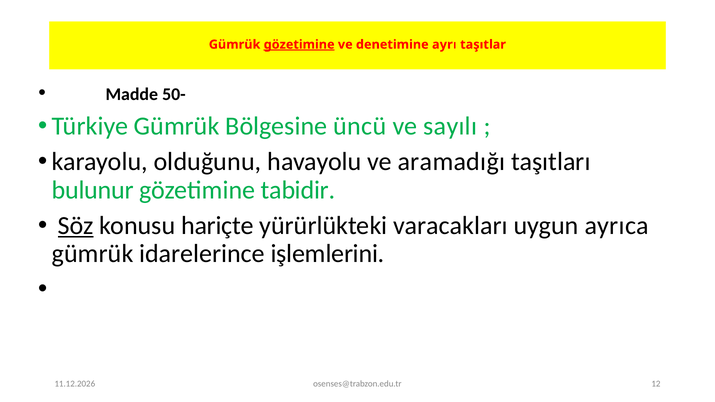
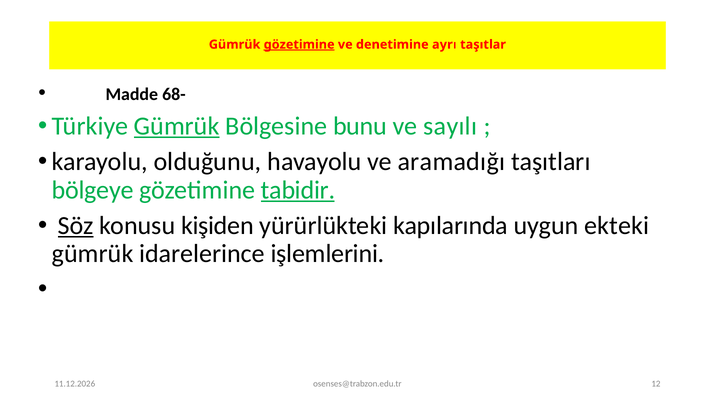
50-: 50- -> 68-
Gümrük at (177, 126) underline: none -> present
üncü: üncü -> bunu
bulunur: bulunur -> bölgeye
tabidir underline: none -> present
hariçte: hariçte -> kişiden
varacakları: varacakları -> kapılarında
ayrıca: ayrıca -> ekteki
